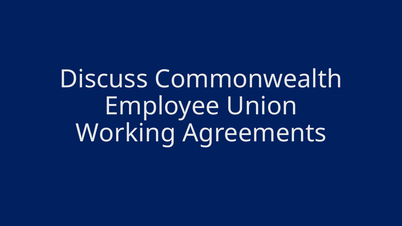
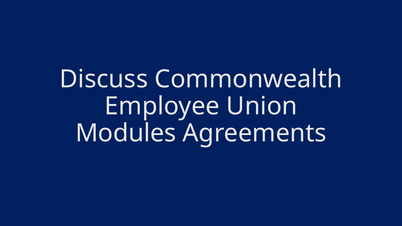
Working: Working -> Modules
